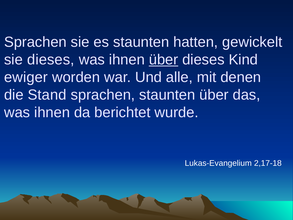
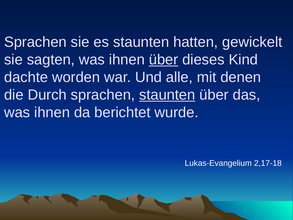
sie dieses: dieses -> sagten
ewiger: ewiger -> dachte
Stand: Stand -> Durch
staunten at (167, 95) underline: none -> present
